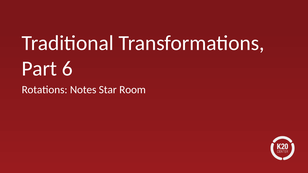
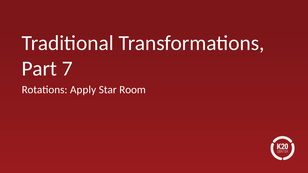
6: 6 -> 7
Notes: Notes -> Apply
